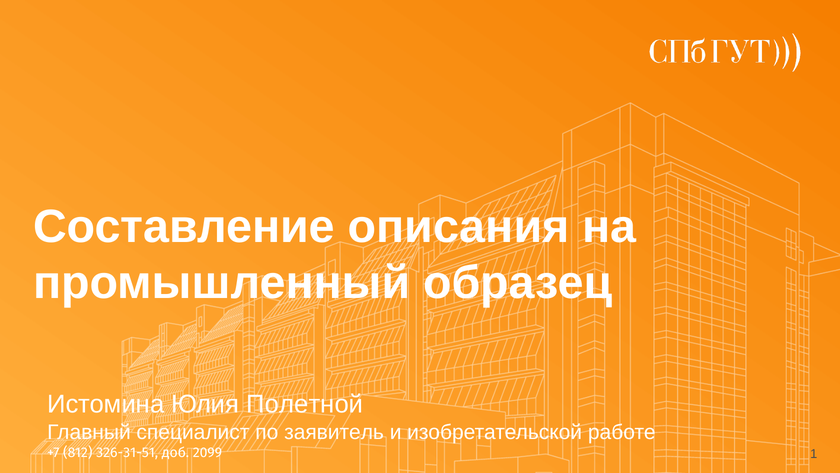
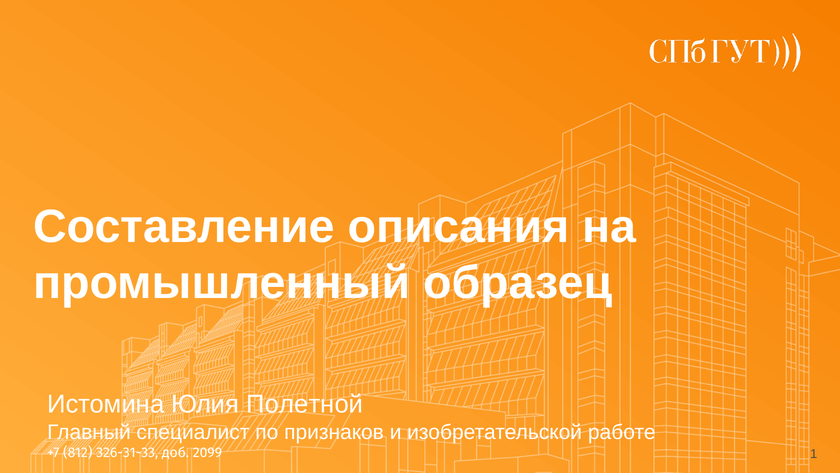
заявитель: заявитель -> признаков
326-31-51: 326-31-51 -> 326-31-33
